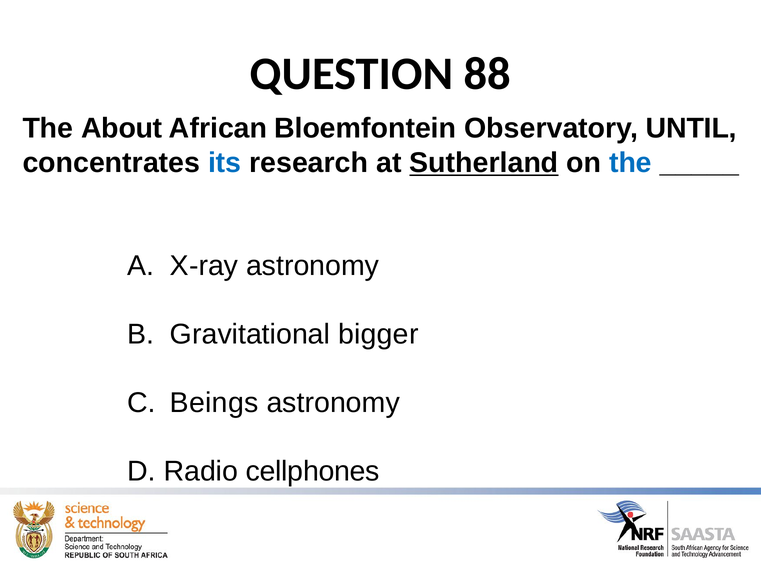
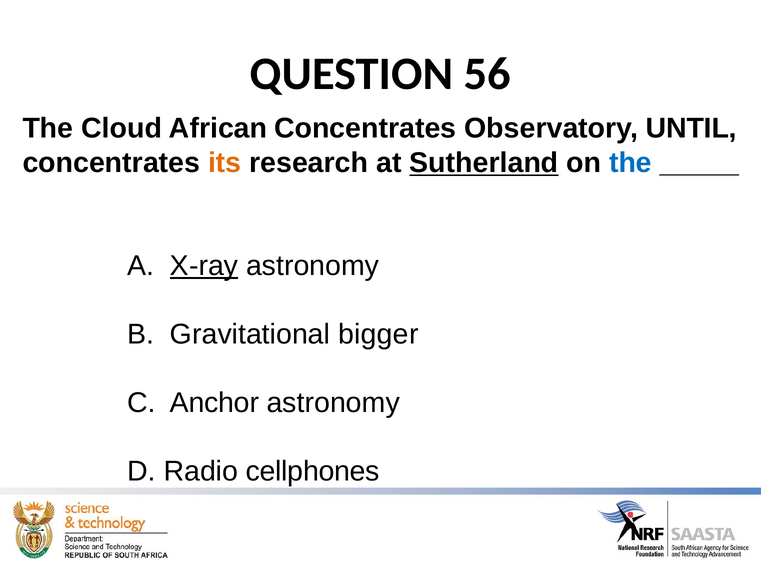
88: 88 -> 56
About: About -> Cloud
African Bloemfontein: Bloemfontein -> Concentrates
its colour: blue -> orange
X-ray underline: none -> present
Beings: Beings -> Anchor
